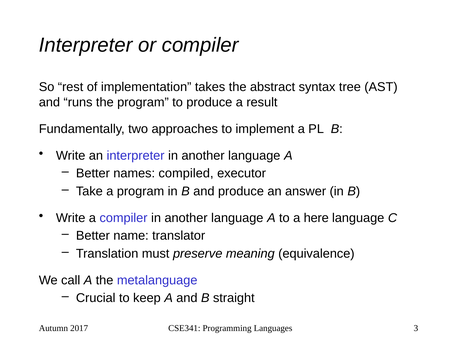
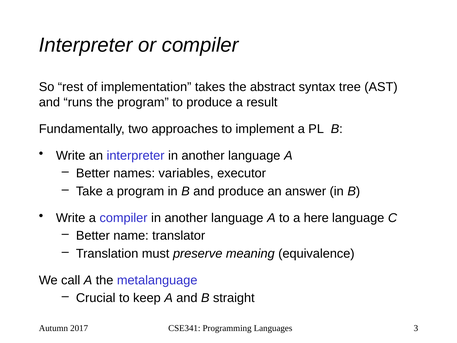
compiled: compiled -> variables
